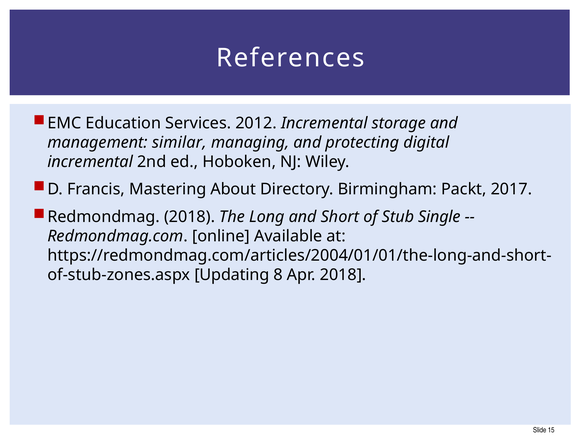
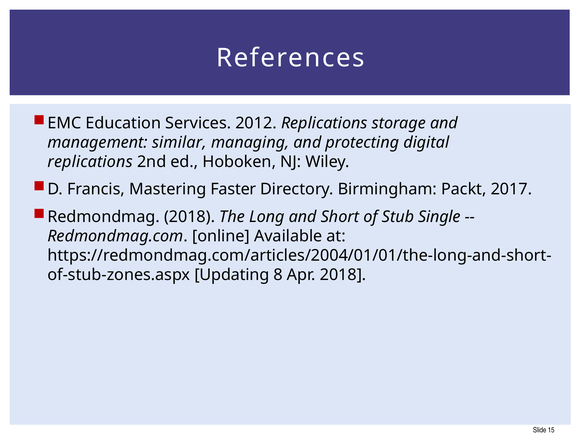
2012 Incremental: Incremental -> Replications
incremental at (90, 162): incremental -> replications
About: About -> Faster
